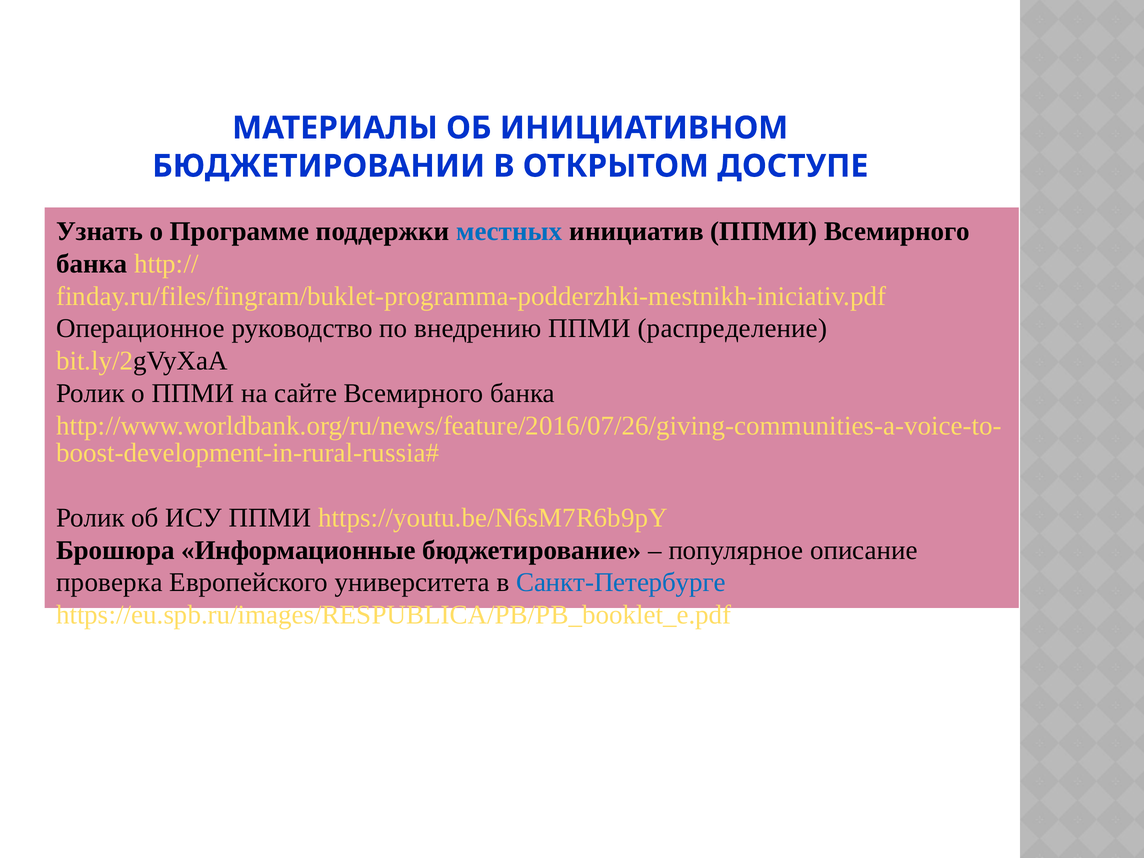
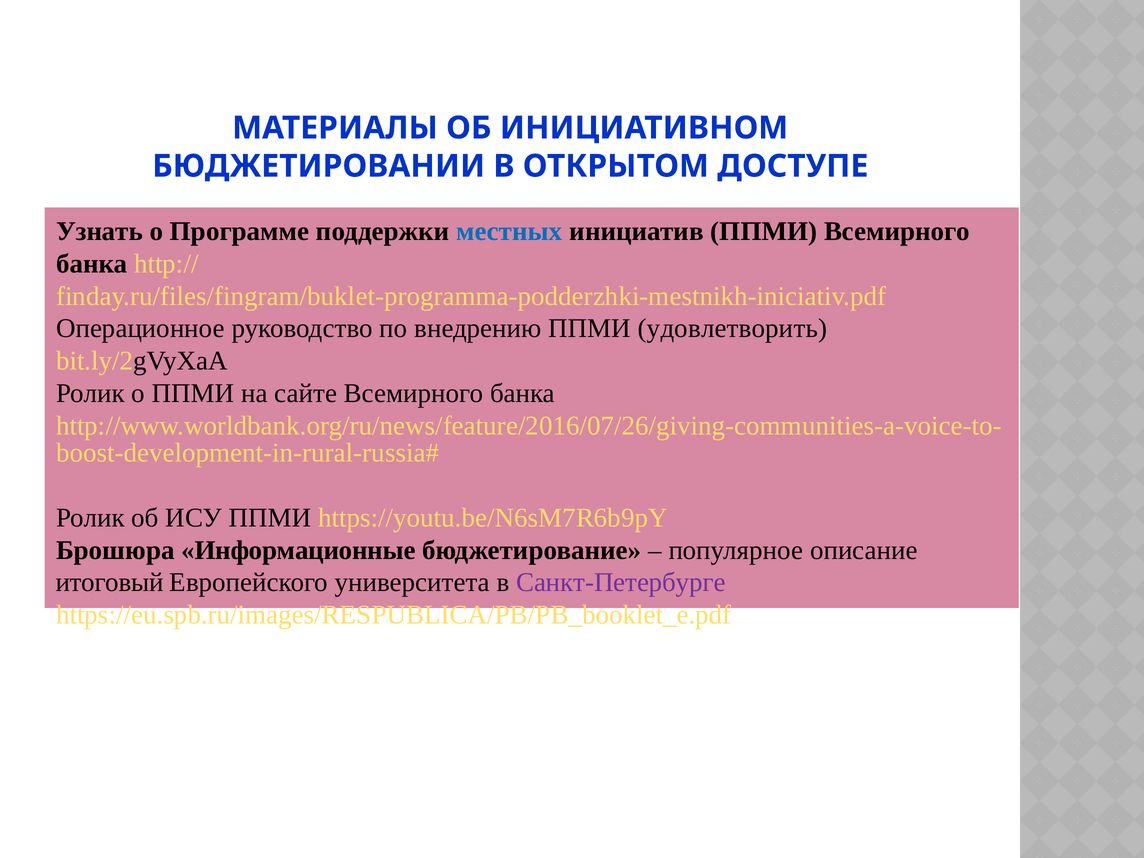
распределение: распределение -> удовлетворить
проверка: проверка -> итоговый
Санкт-Петербурге colour: blue -> purple
